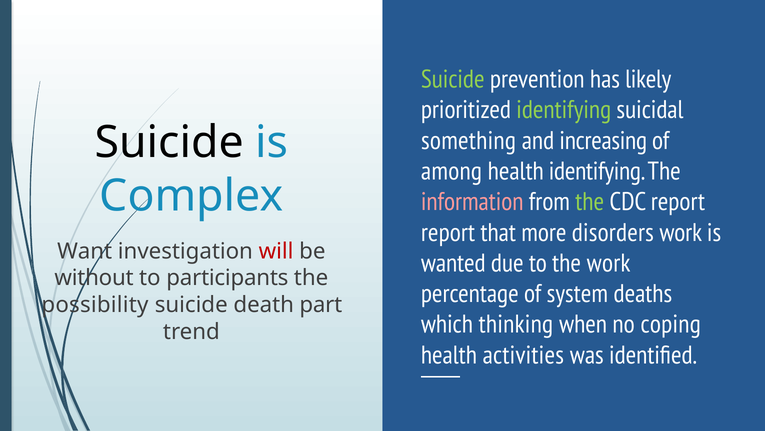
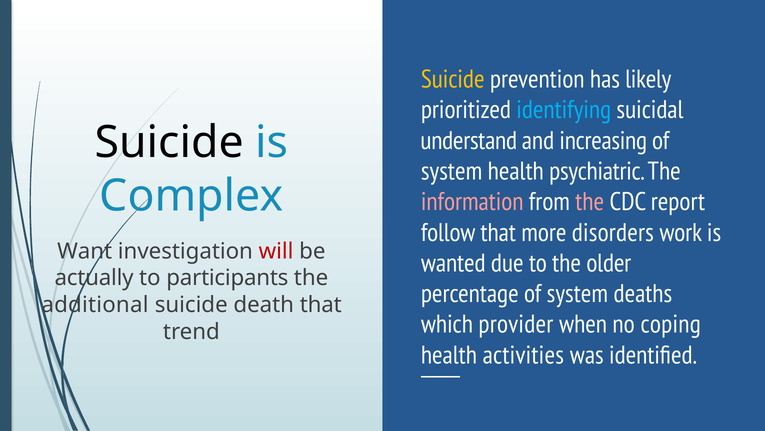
Suicide at (453, 79) colour: light green -> yellow
identifying at (564, 110) colour: light green -> light blue
something: something -> understand
among at (451, 171): among -> system
health identifying: identifying -> psychiatric
the at (590, 202) colour: light green -> pink
report at (448, 232): report -> follow
the work: work -> older
without: without -> actually
possibility: possibility -> additional
death part: part -> that
thinking: thinking -> provider
